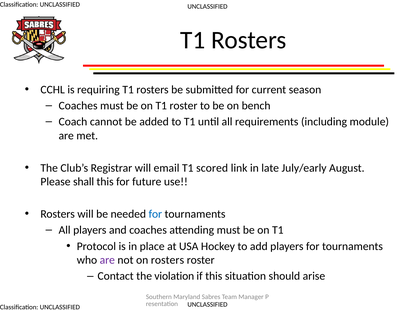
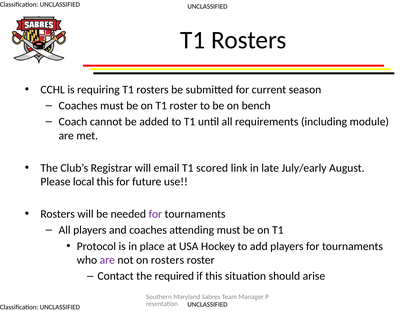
shall: shall -> local
for at (155, 214) colour: blue -> purple
violation: violation -> required
